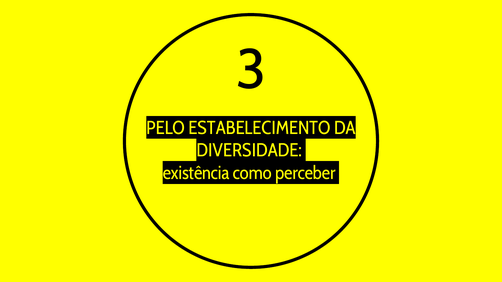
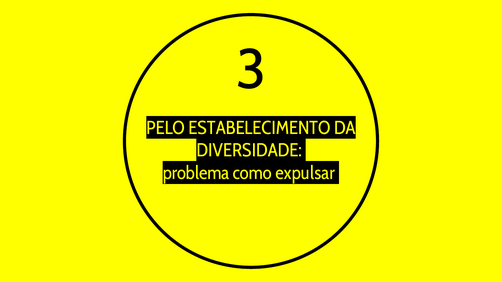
existência: existência -> problema
perceber: perceber -> expulsar
